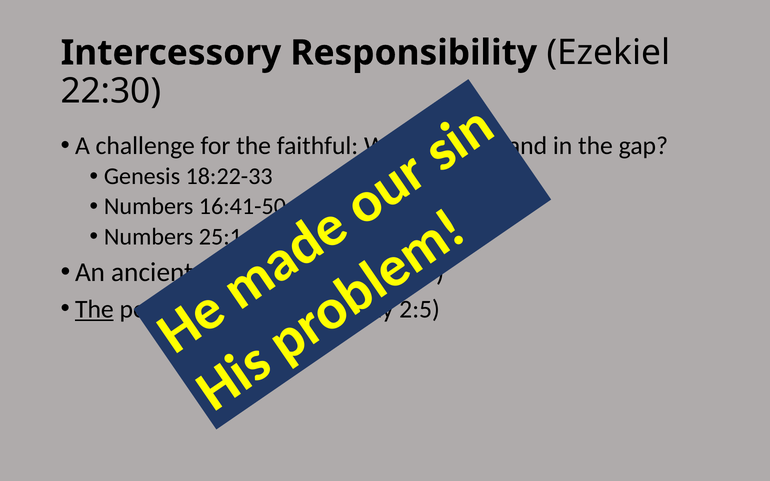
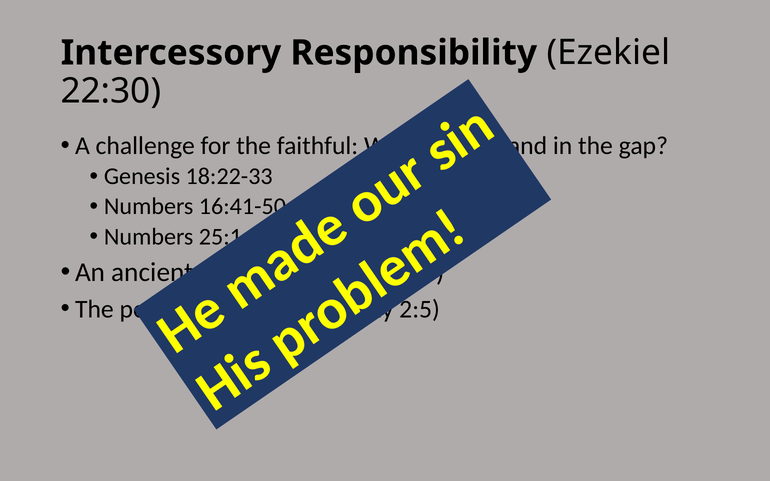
The at (94, 309) underline: present -> none
